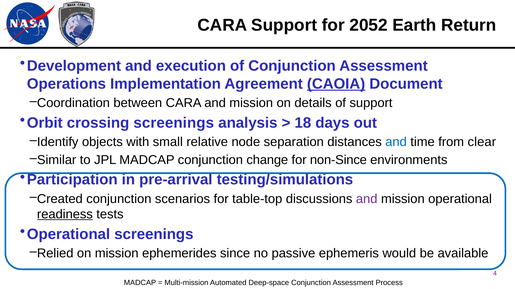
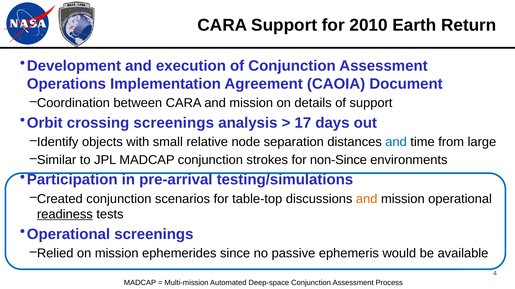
2052: 2052 -> 2010
CAOIA underline: present -> none
18: 18 -> 17
clear: clear -> large
change: change -> strokes
and at (367, 199) colour: purple -> orange
